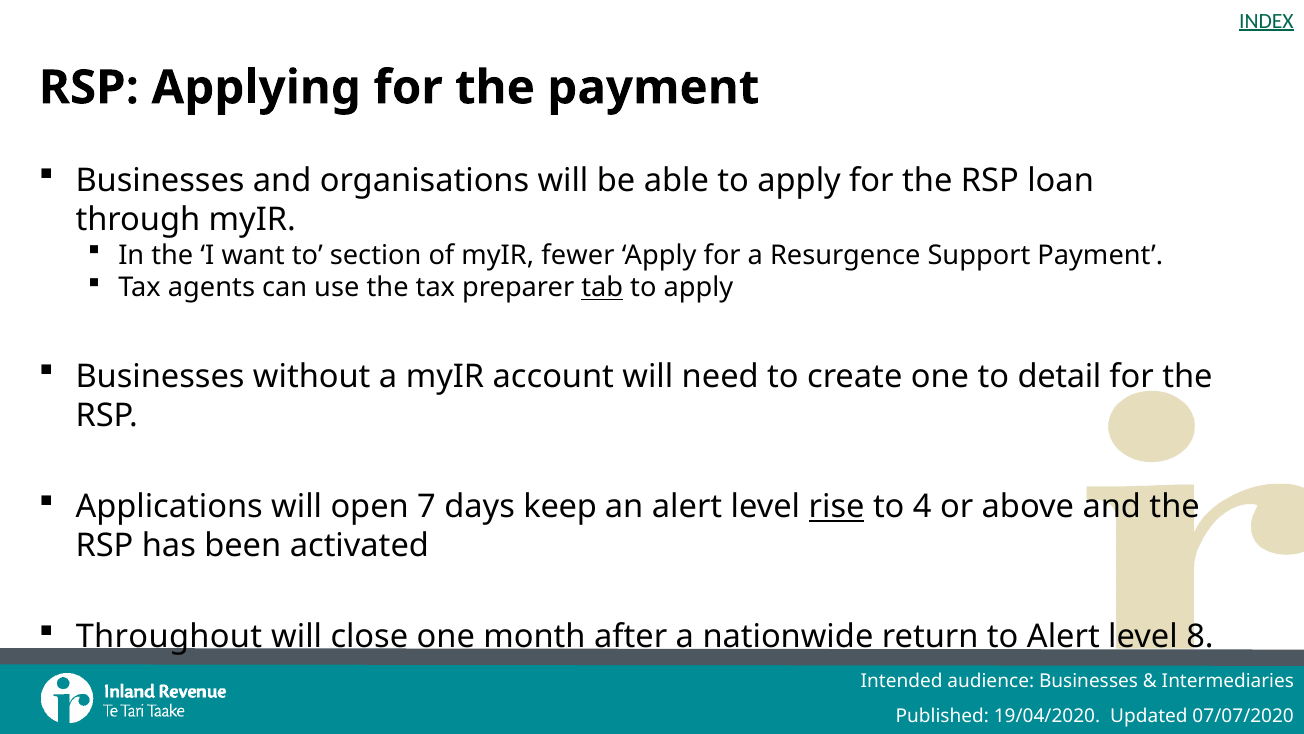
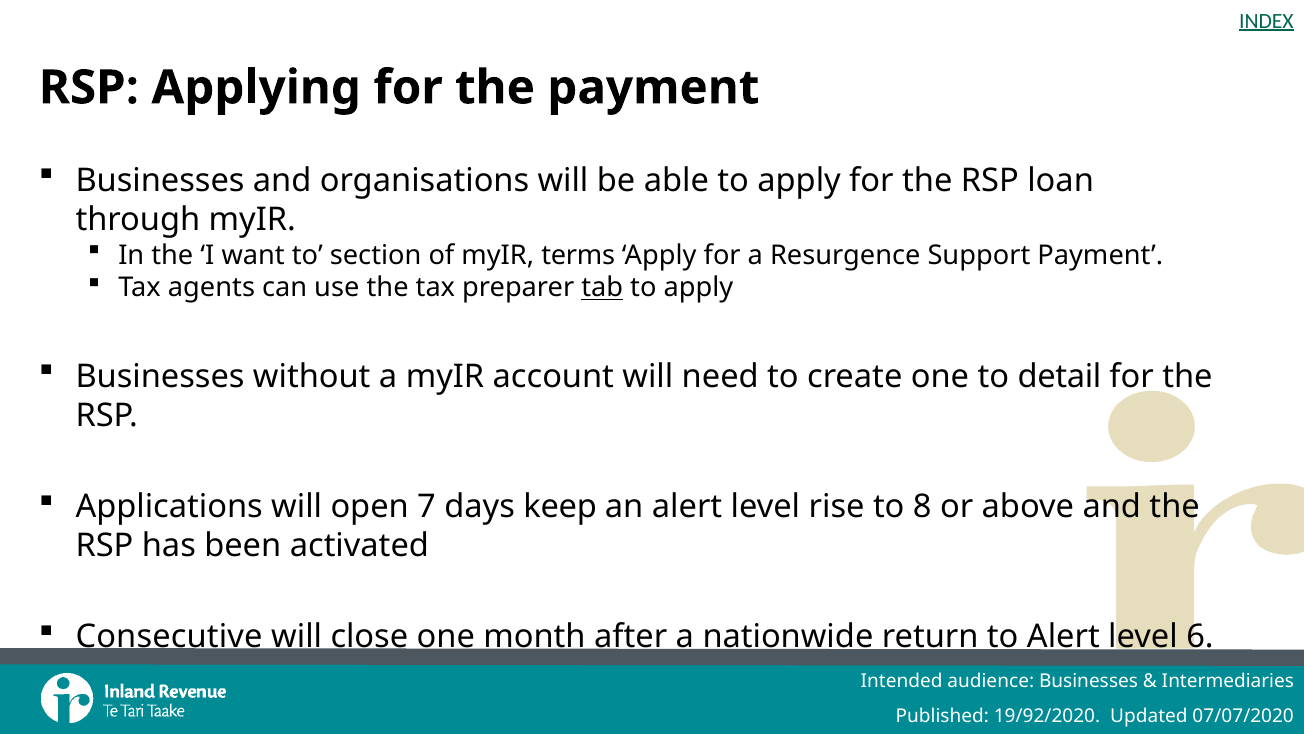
fewer: fewer -> terms
rise underline: present -> none
4: 4 -> 8
Throughout: Throughout -> Consecutive
8: 8 -> 6
19/04/2020: 19/04/2020 -> 19/92/2020
